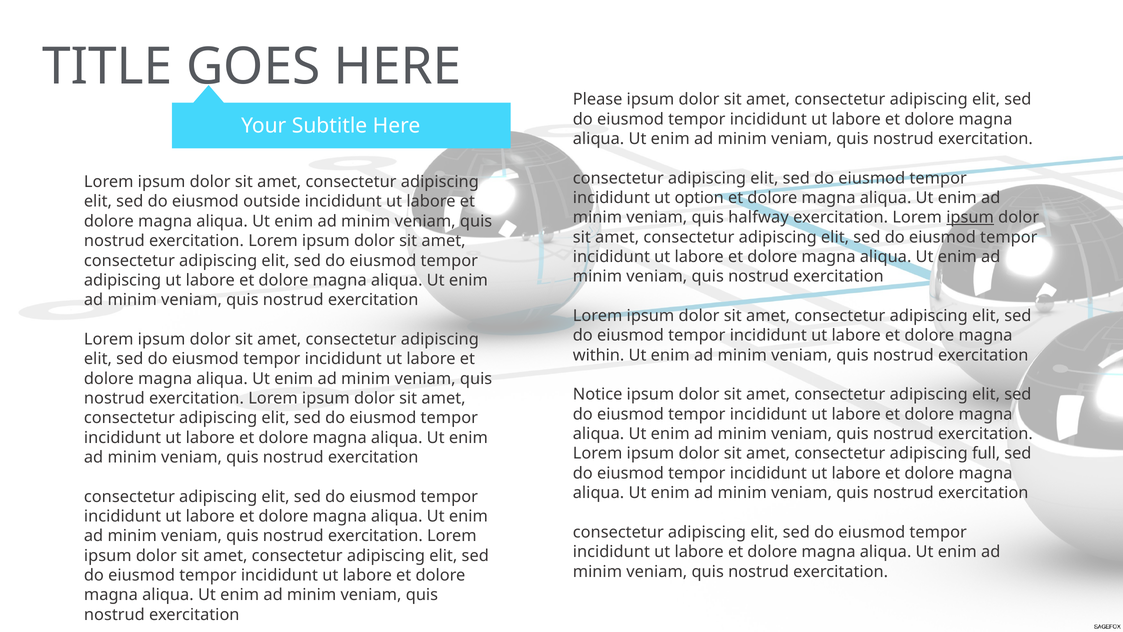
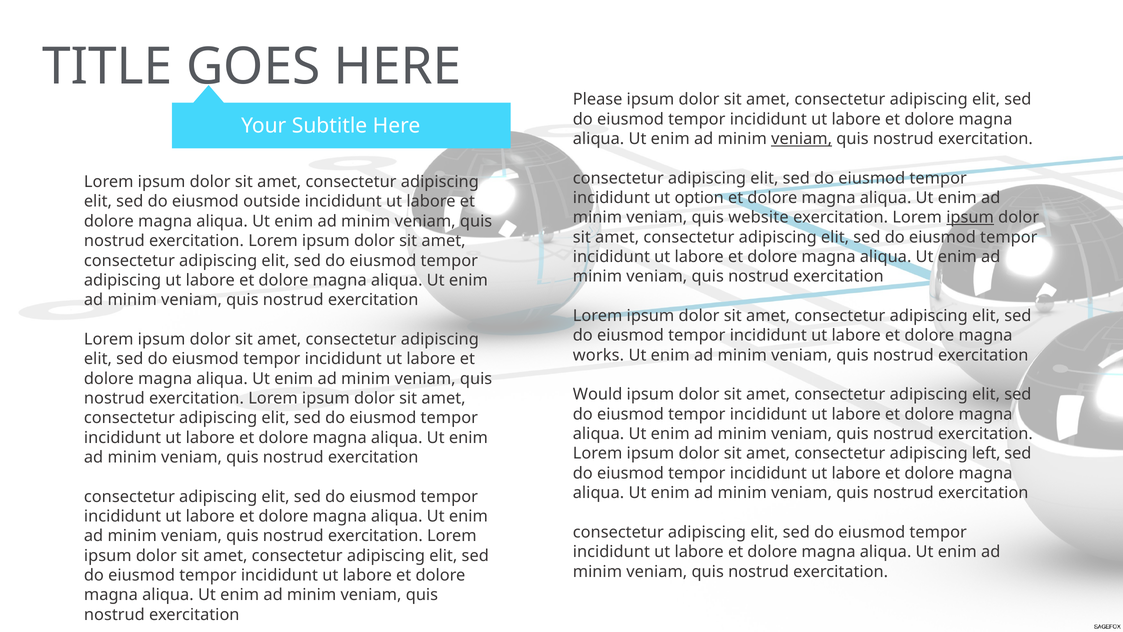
veniam at (802, 139) underline: none -> present
halfway: halfway -> website
within: within -> works
Notice: Notice -> Would
full: full -> left
